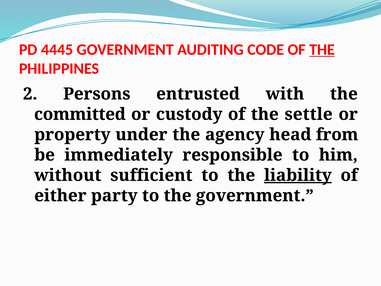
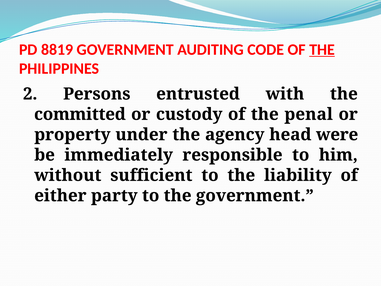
4445: 4445 -> 8819
settle: settle -> penal
from: from -> were
liability underline: present -> none
